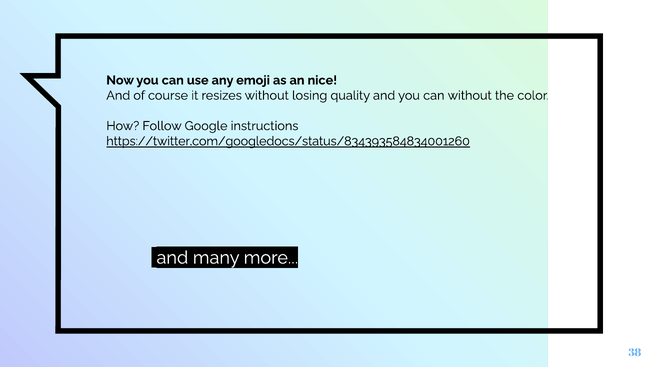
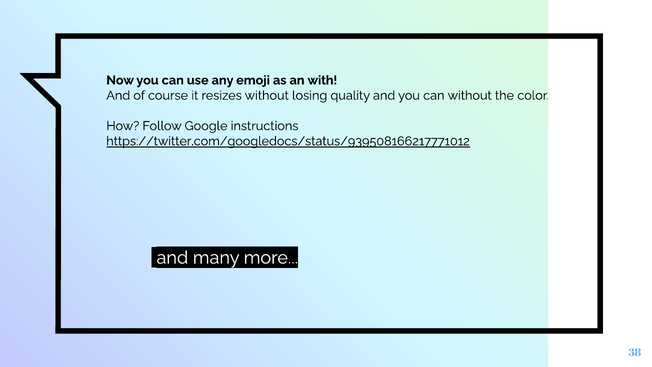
nice: nice -> with
https://twitter.com/googledocs/status/834393584834001260: https://twitter.com/googledocs/status/834393584834001260 -> https://twitter.com/googledocs/status/939508166217771012
